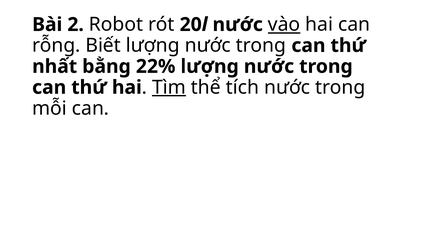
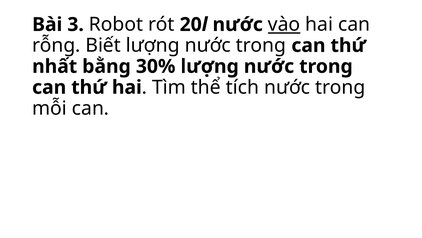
2: 2 -> 3
22%: 22% -> 30%
Tìm underline: present -> none
